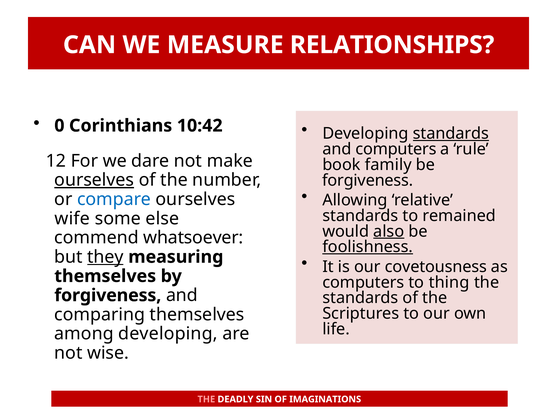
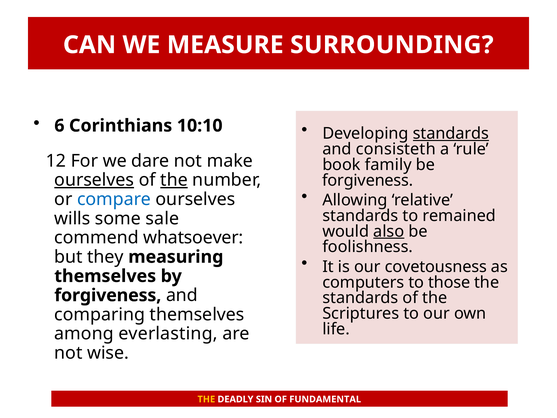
RELATIONSHIPS: RELATIONSHIPS -> SURROUNDING
0: 0 -> 6
10:42: 10:42 -> 10:10
and computers: computers -> consisteth
the at (174, 180) underline: none -> present
wife: wife -> wills
else: else -> sale
foolishness underline: present -> none
they underline: present -> none
thing: thing -> those
among developing: developing -> everlasting
THE at (206, 399) colour: pink -> yellow
IMAGINATIONS: IMAGINATIONS -> FUNDAMENTAL
